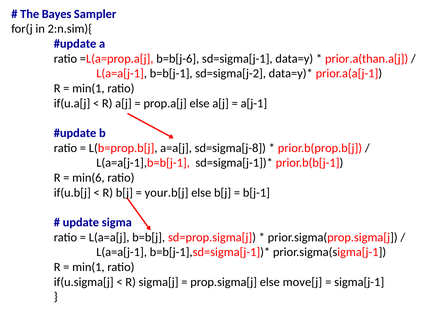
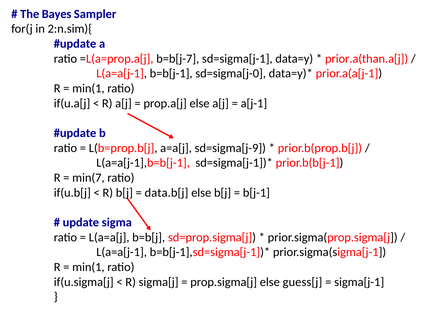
b=b[j-6: b=b[j-6 -> b=b[j-7
sd=sigma[j-2: sd=sigma[j-2 -> sd=sigma[j-0
sd=sigma[j-8: sd=sigma[j-8 -> sd=sigma[j-9
min(6: min(6 -> min(7
your.b[j: your.b[j -> data.b[j
move[j: move[j -> guess[j
